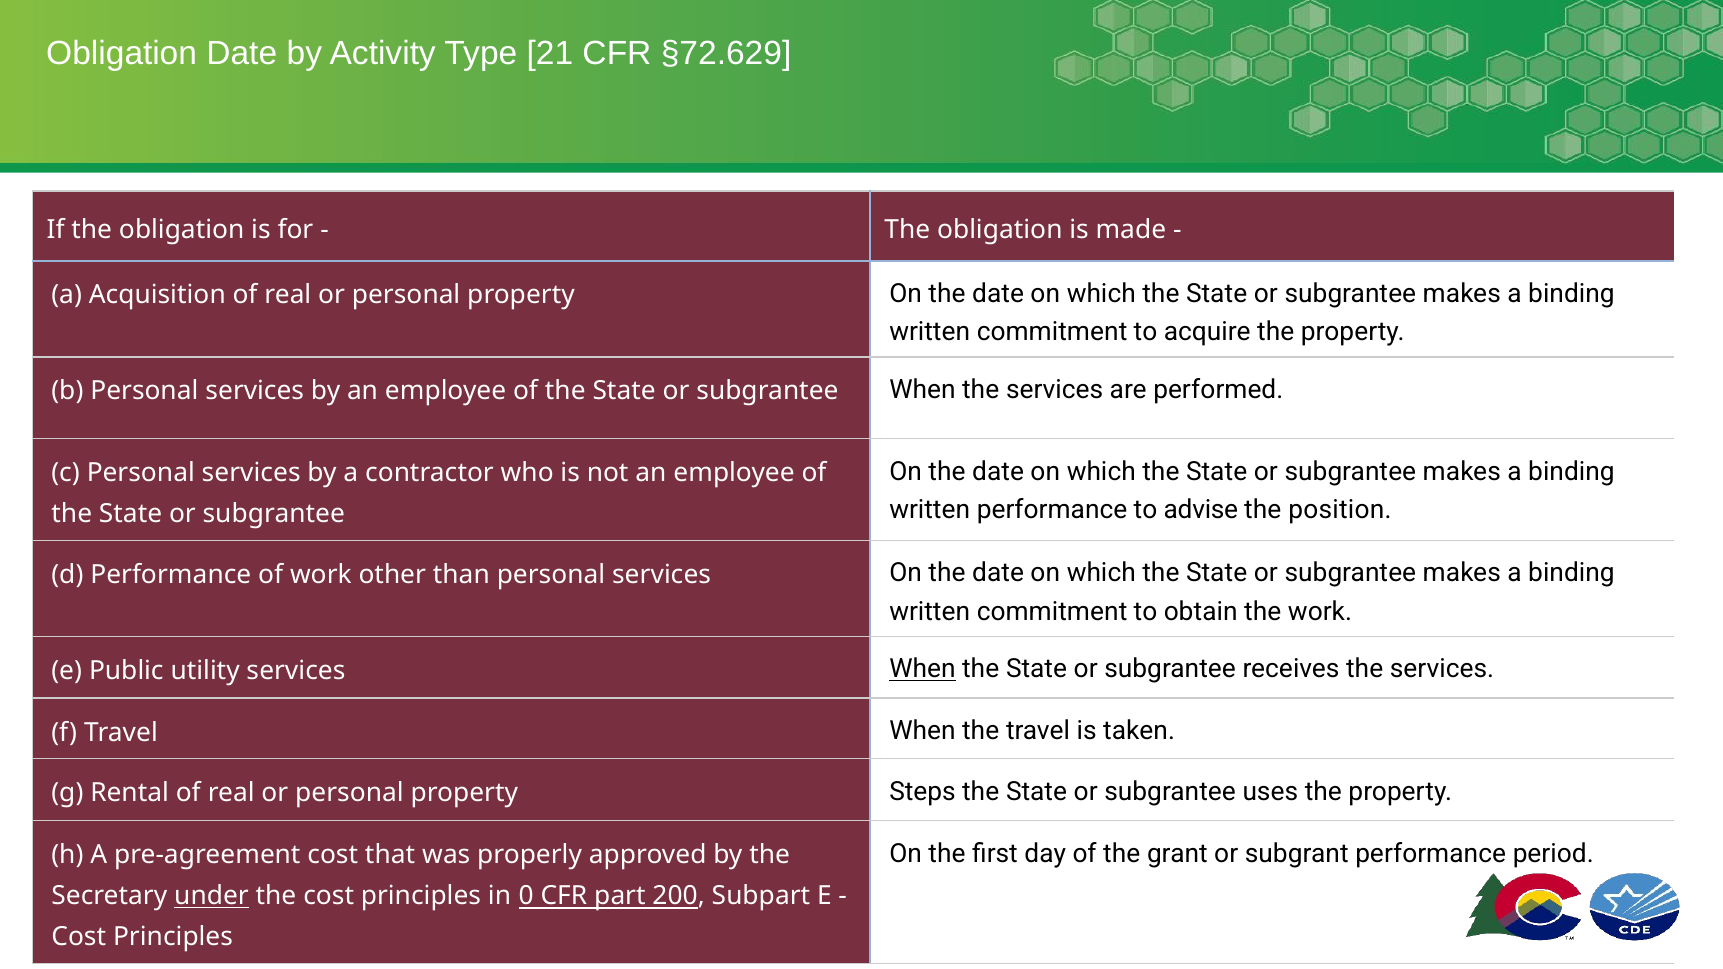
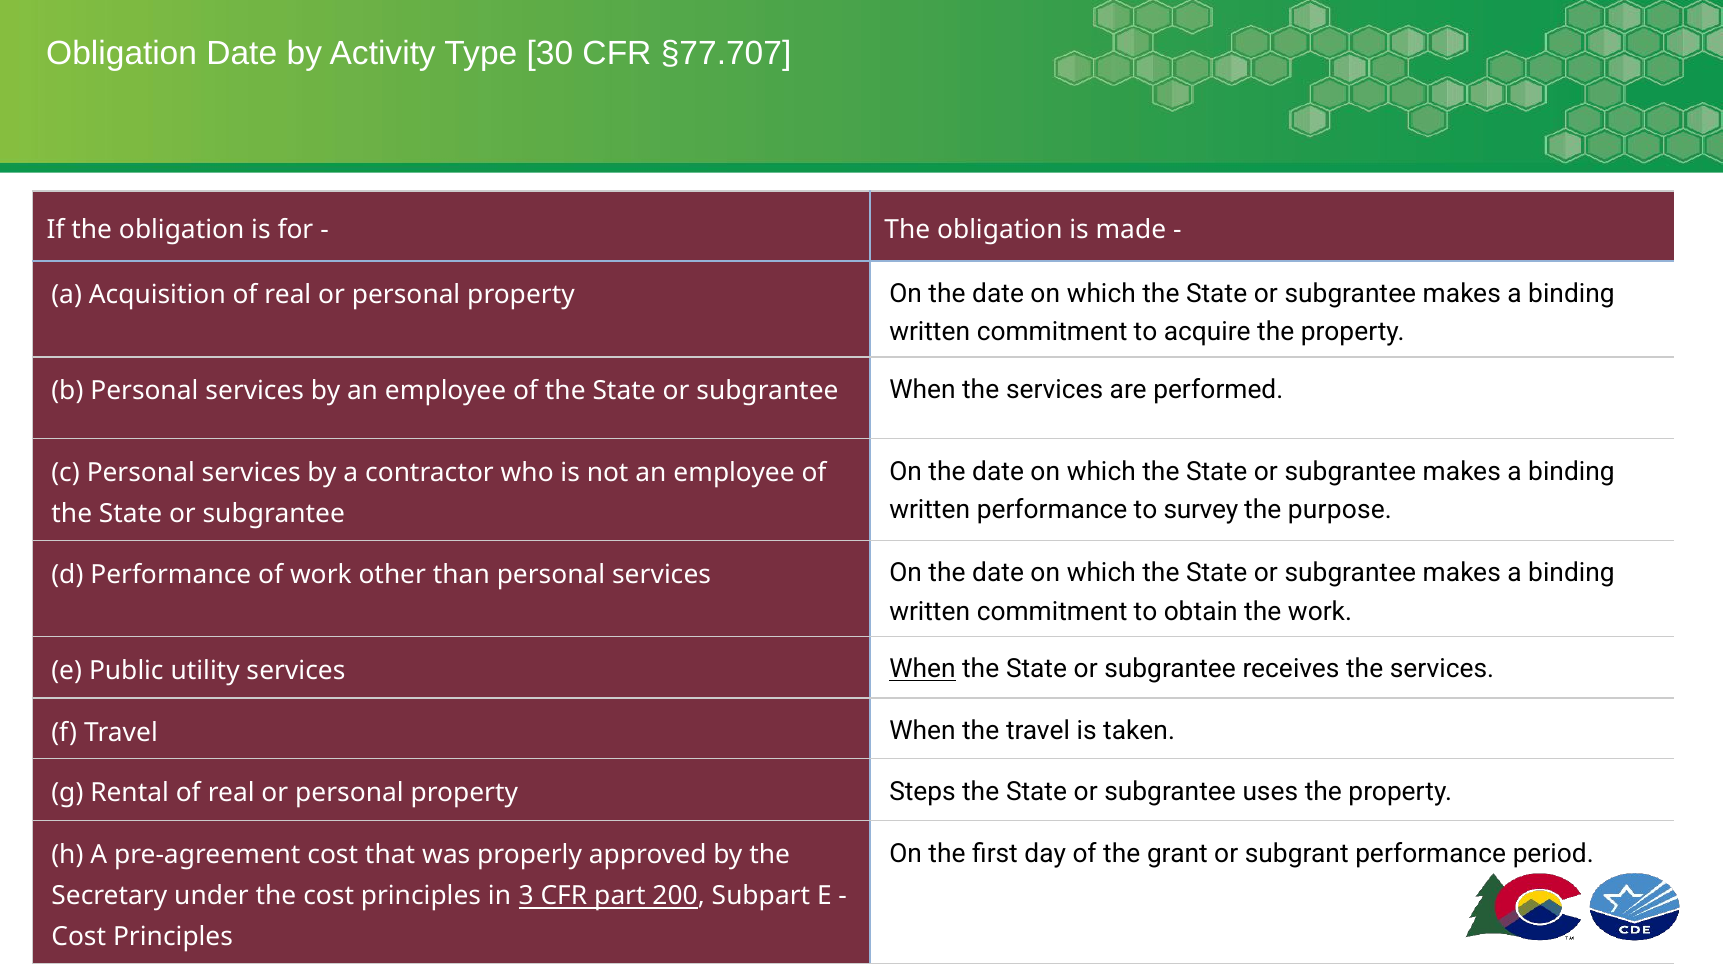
21: 21 -> 30
§72.629: §72.629 -> §77.707
advise: advise -> survey
position: position -> purpose
under underline: present -> none
0: 0 -> 3
